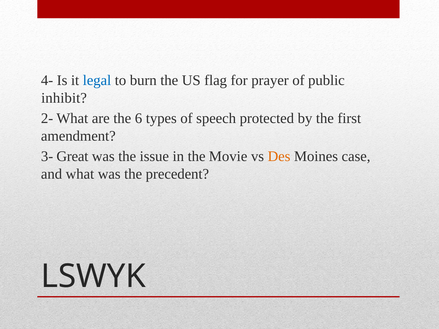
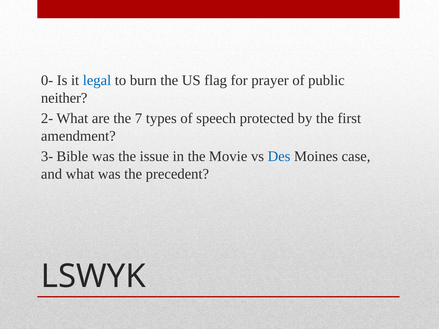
4-: 4- -> 0-
inhibit: inhibit -> neither
6: 6 -> 7
Great: Great -> Bible
Des colour: orange -> blue
